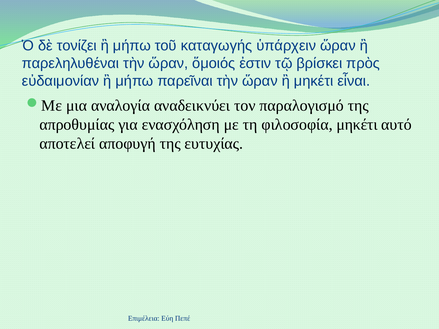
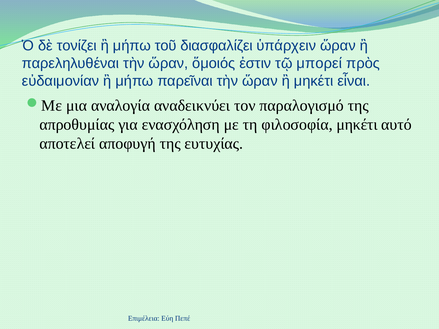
καταγωγής: καταγωγής -> διασφαλίζει
βρίσκει: βρίσκει -> μπορεί
